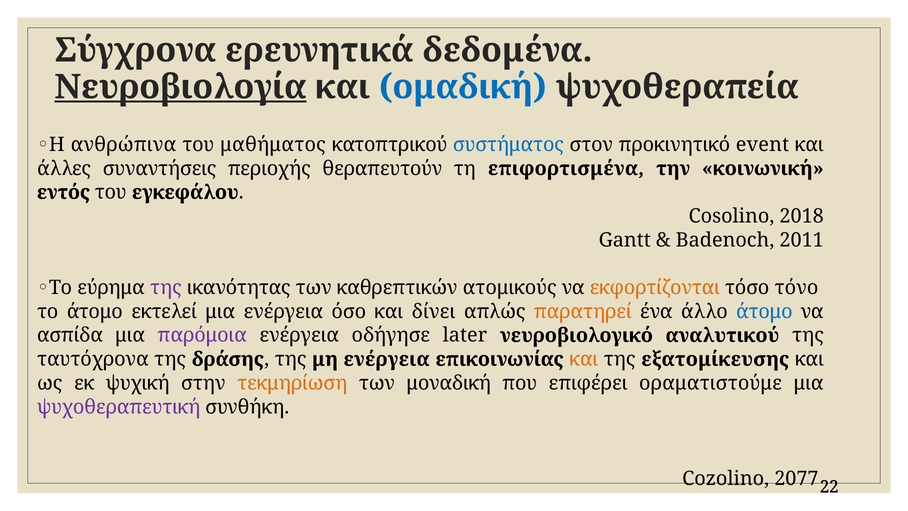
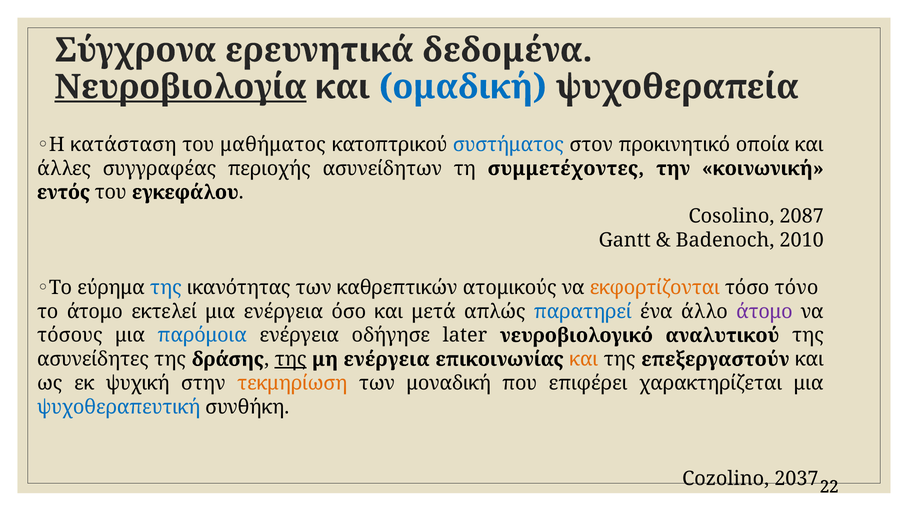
ανθρώπινα: ανθρώπινα -> κατάσταση
event: event -> οποία
συναντήσεις: συναντήσεις -> συγγραφέας
θεραπευτούν: θεραπευτούν -> ασυνείδητων
επιφορτισμένα: επιφορτισμένα -> συμμετέχοντες
2018: 2018 -> 2087
2011: 2011 -> 2010
της at (166, 288) colour: purple -> blue
δίνει: δίνει -> μετά
παρατηρεί colour: orange -> blue
άτομο at (764, 311) colour: blue -> purple
ασπίδα: ασπίδα -> τόσους
παρόμοια colour: purple -> blue
ταυτόχρονα: ταυτόχρονα -> ασυνείδητες
της at (291, 359) underline: none -> present
εξατομίκευσης: εξατομίκευσης -> επεξεργαστούν
οραματιστούμε: οραματιστούμε -> χαρακτηρίζεται
ψυχοθεραπευτική colour: purple -> blue
2077: 2077 -> 2037
